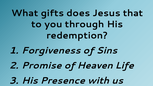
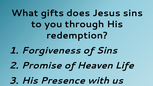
Jesus that: that -> sins
